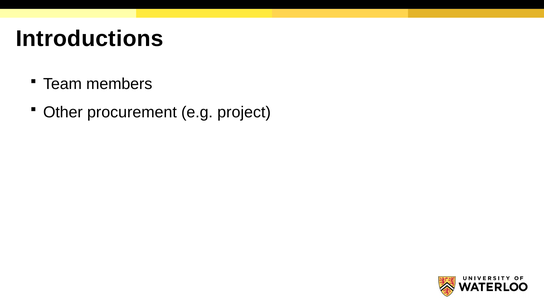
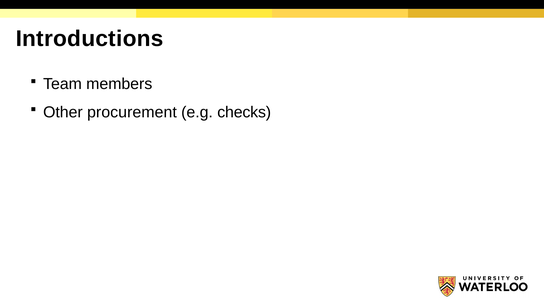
project: project -> checks
